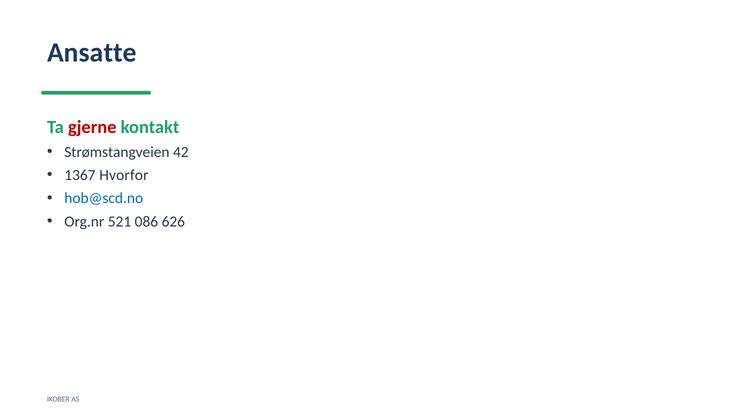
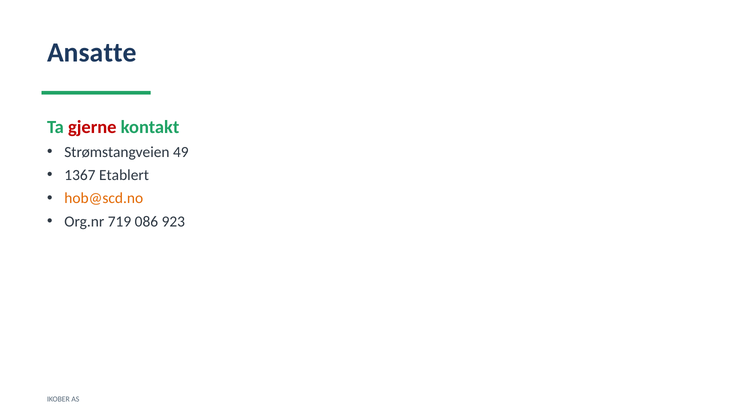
42: 42 -> 49
Hvorfor: Hvorfor -> Etablert
hob@scd.no colour: blue -> orange
521: 521 -> 719
626: 626 -> 923
